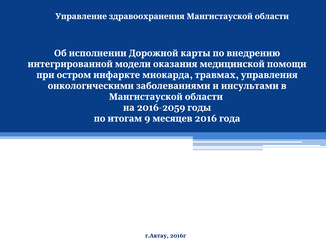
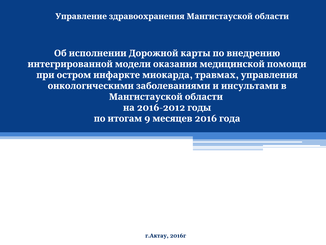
2016-2059: 2016-2059 -> 2016-2012
